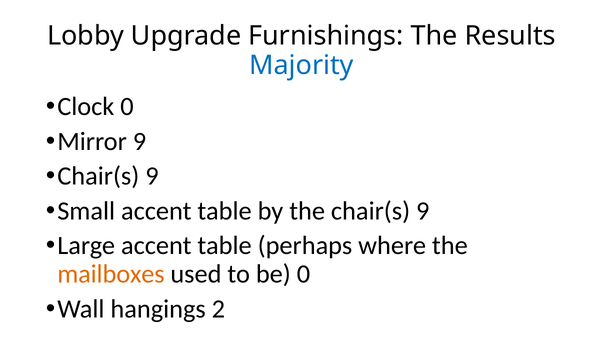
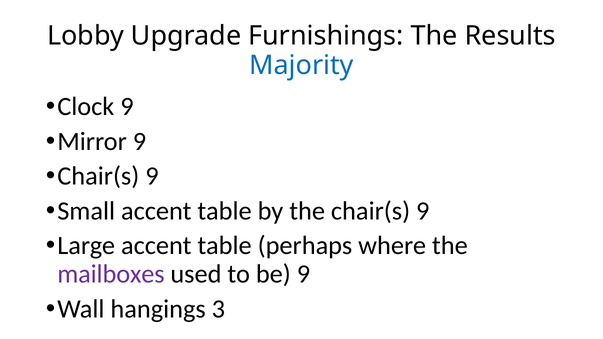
Clock 0: 0 -> 9
mailboxes colour: orange -> purple
be 0: 0 -> 9
2: 2 -> 3
